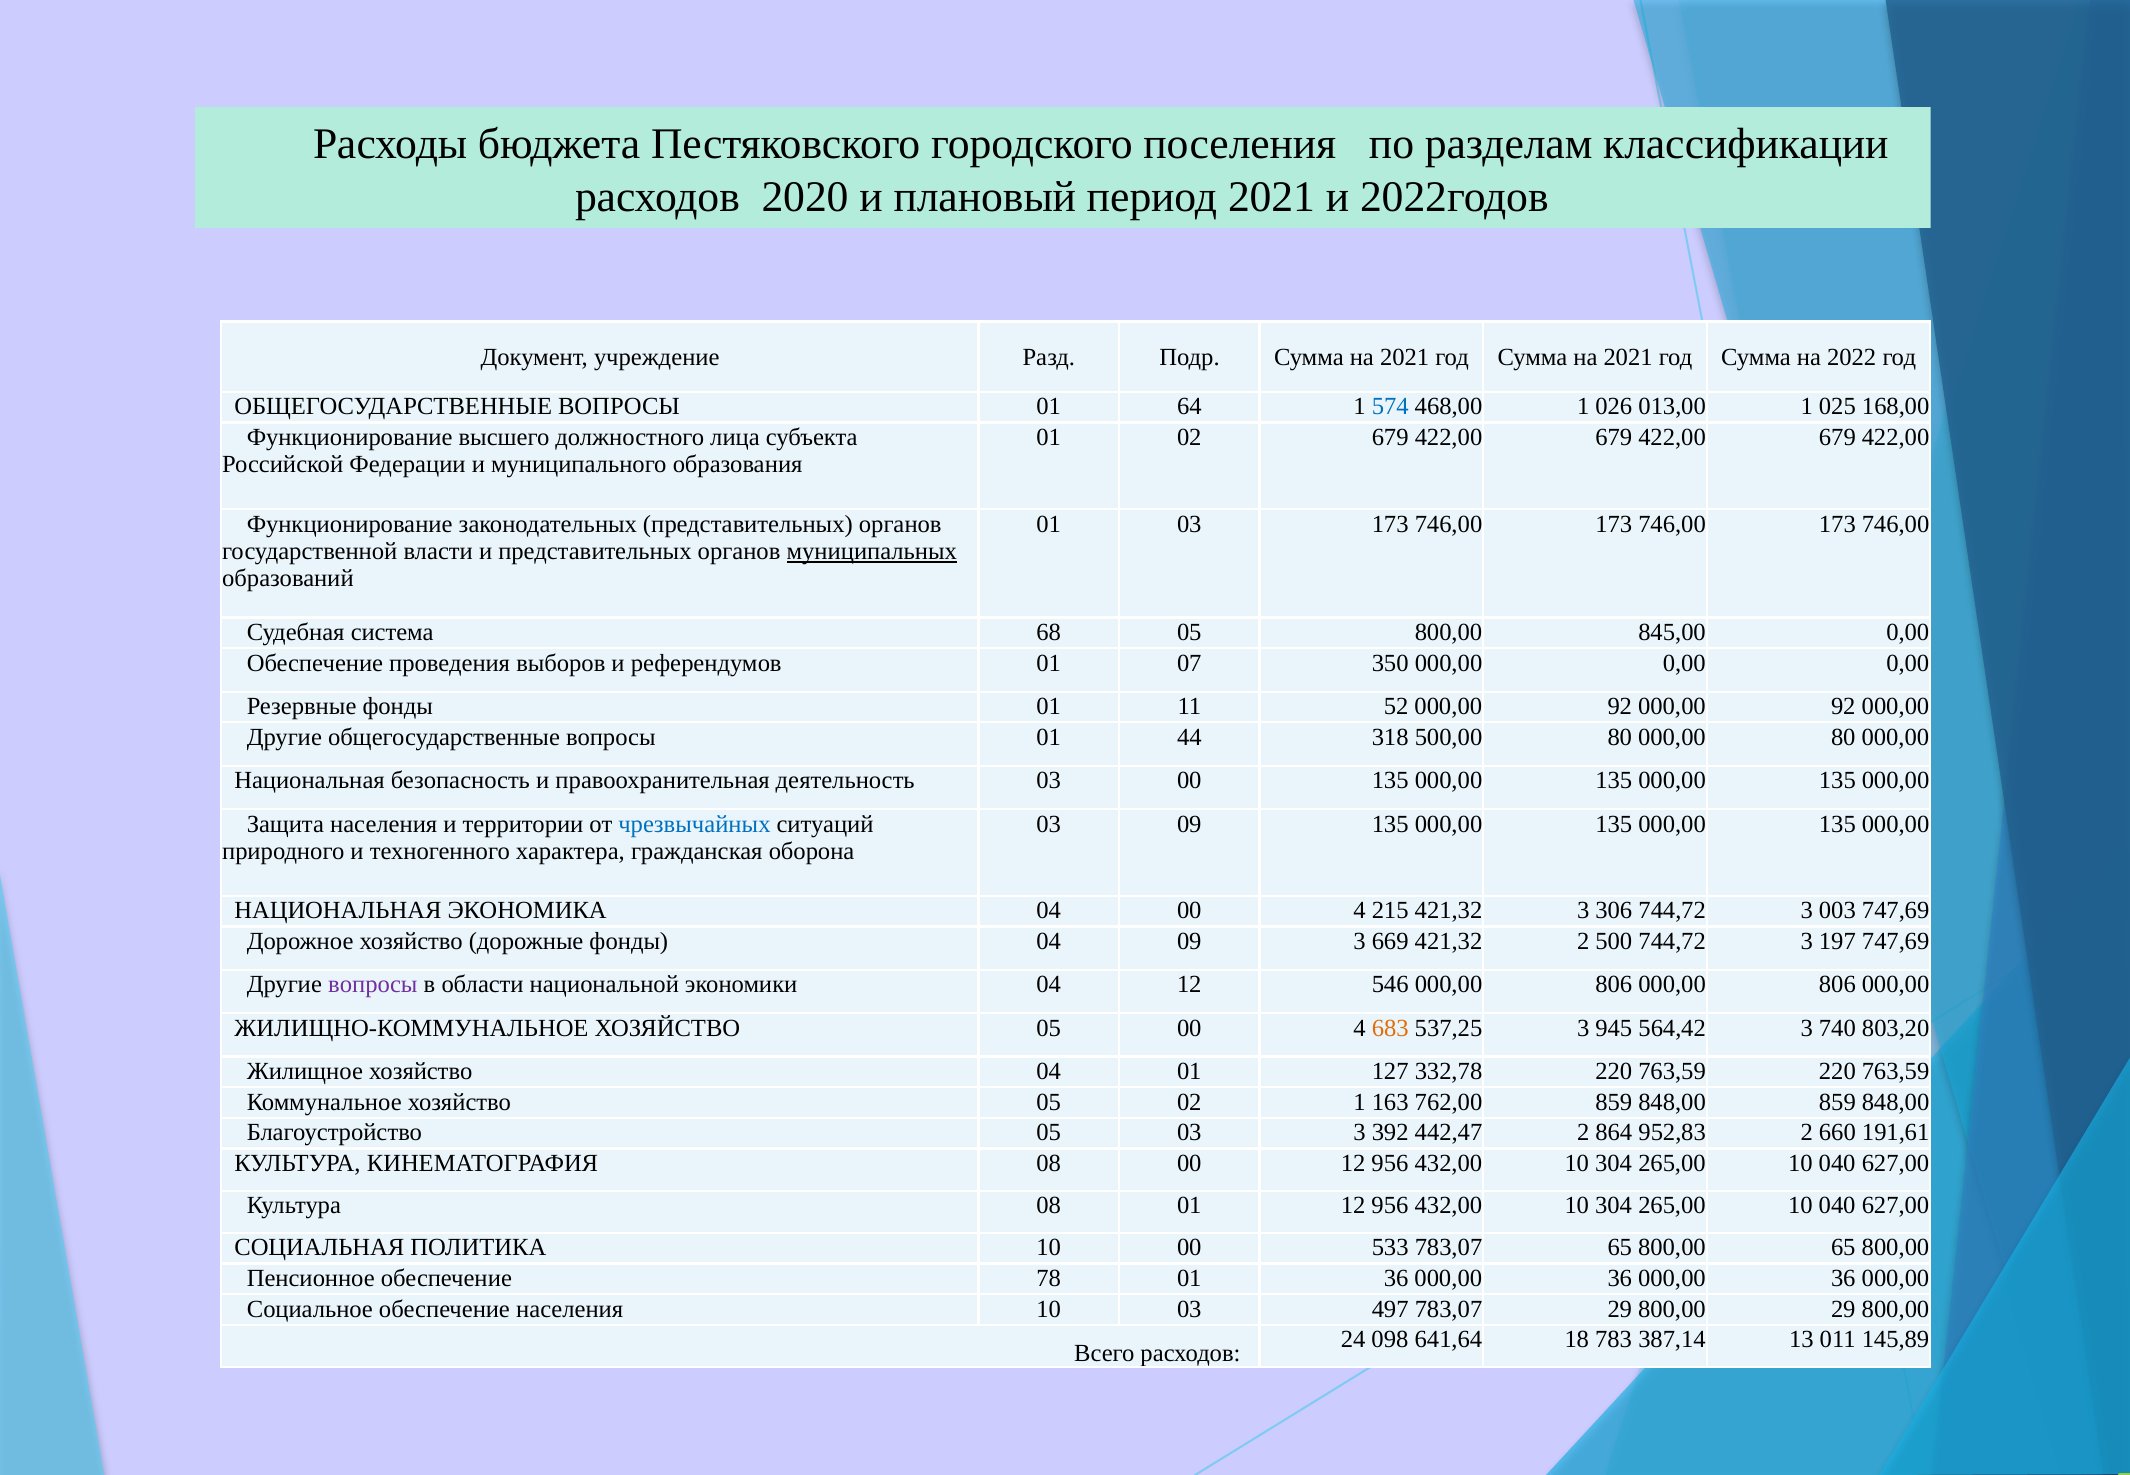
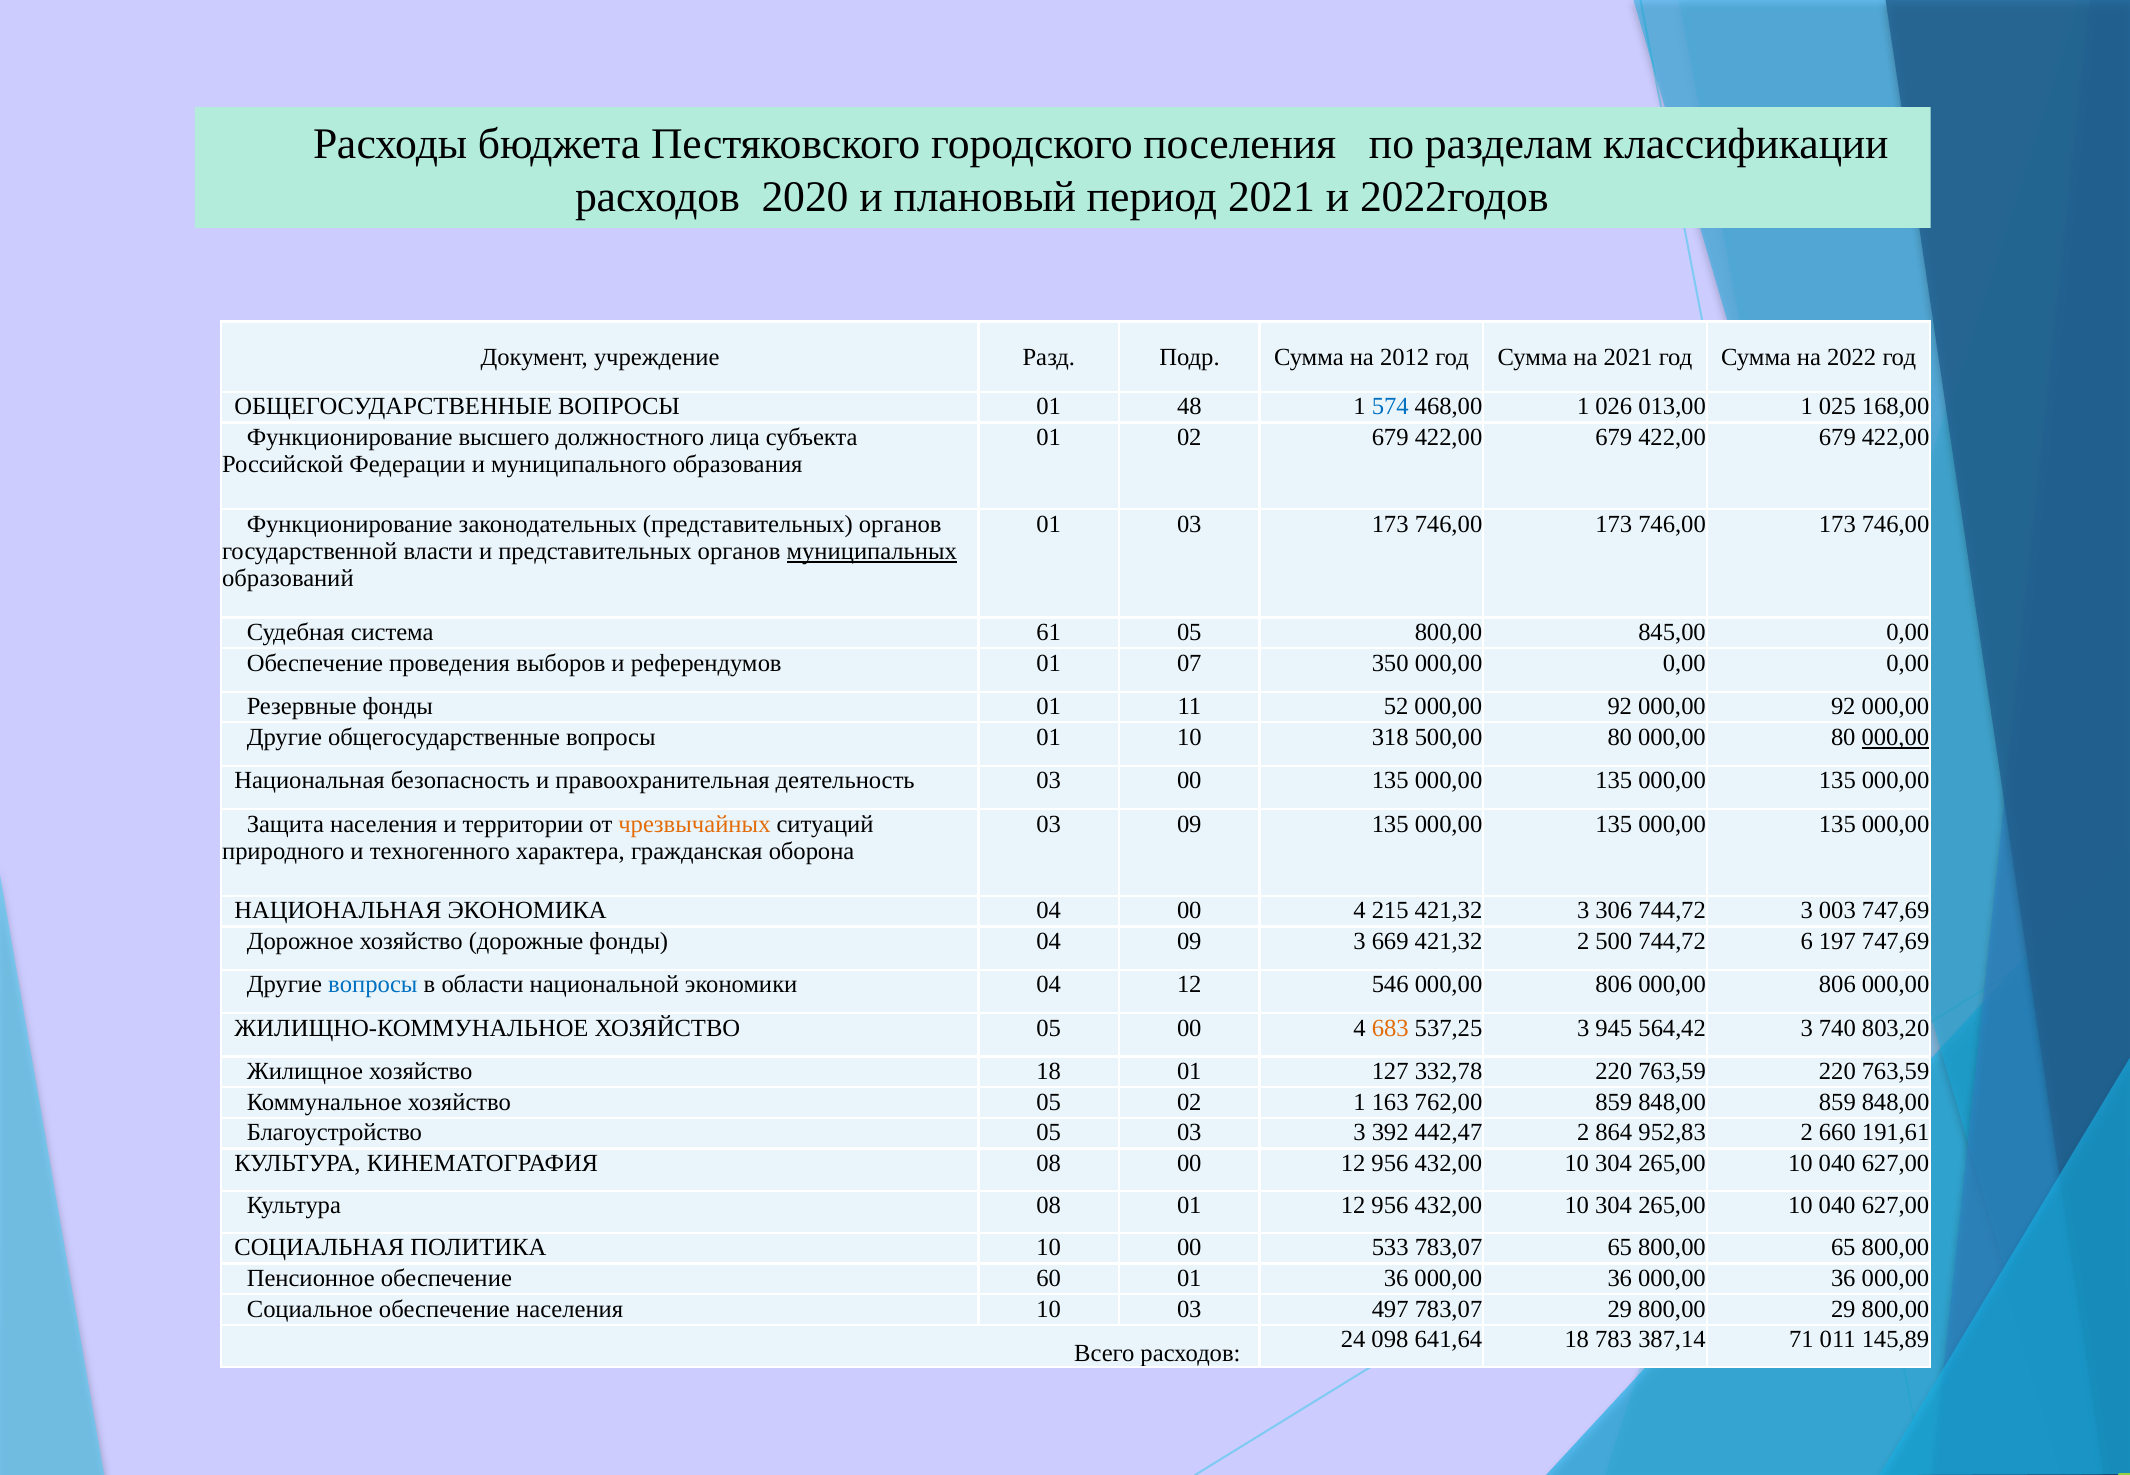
Подр Сумма на 2021: 2021 -> 2012
64: 64 -> 48
68: 68 -> 61
01 44: 44 -> 10
000,00 at (1895, 737) underline: none -> present
чрезвычайных colour: blue -> orange
500 744,72 3: 3 -> 6
вопросы at (373, 984) colour: purple -> blue
хозяйство 04: 04 -> 18
78: 78 -> 60
13: 13 -> 71
